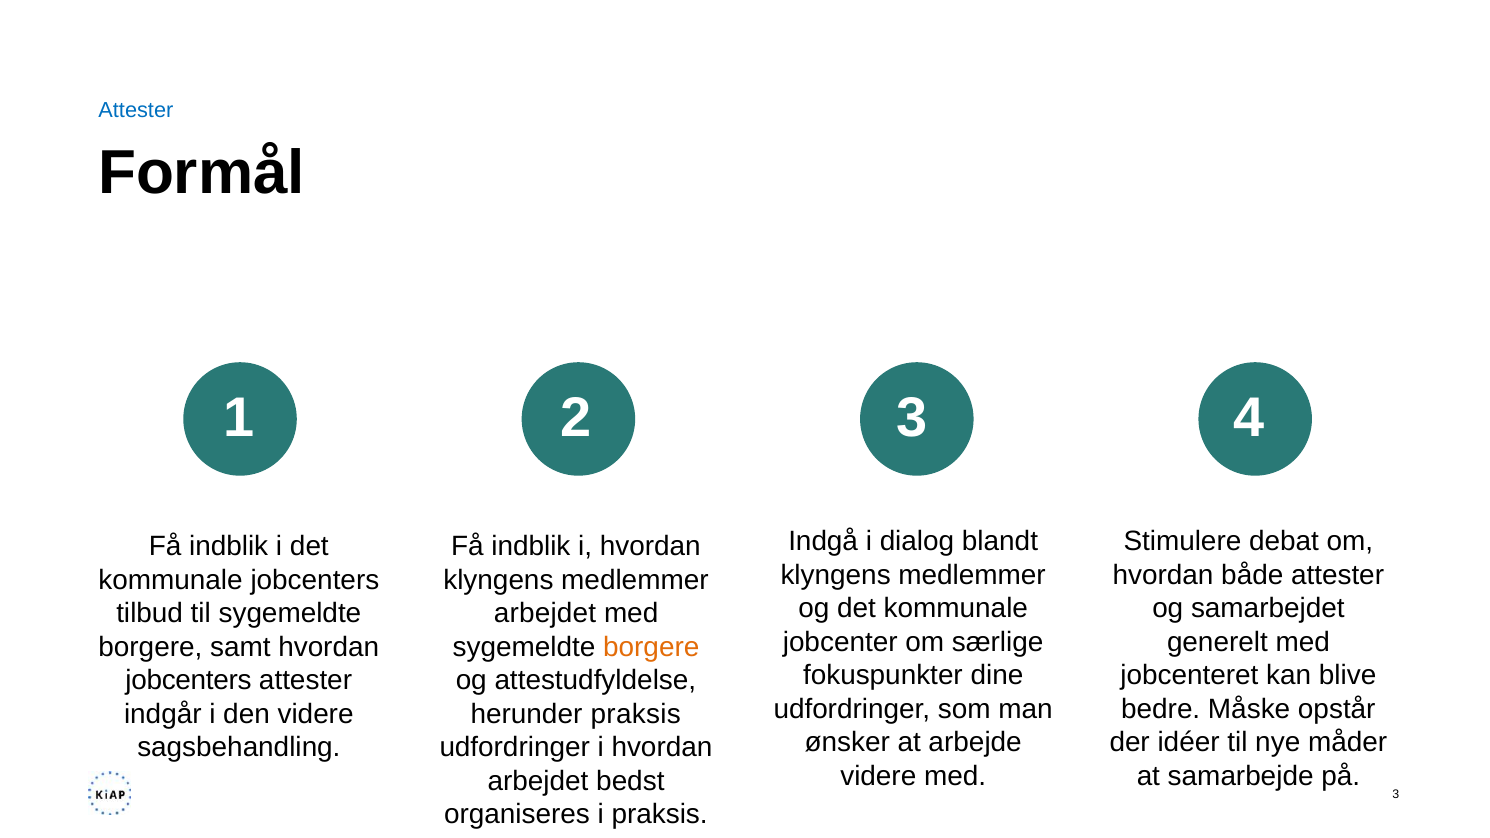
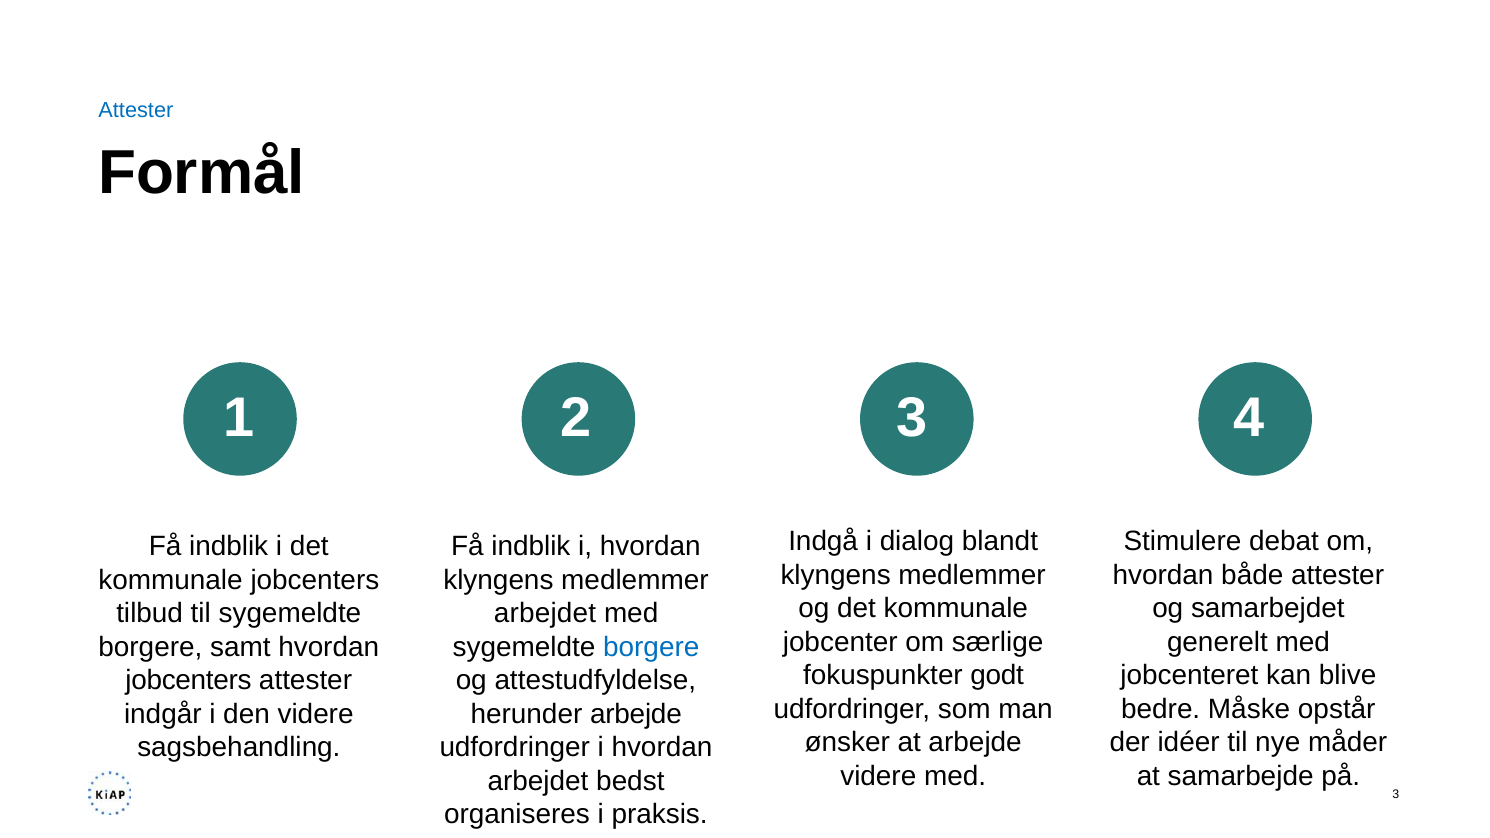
borgere at (651, 647) colour: orange -> blue
dine: dine -> godt
herunder praksis: praksis -> arbejde
